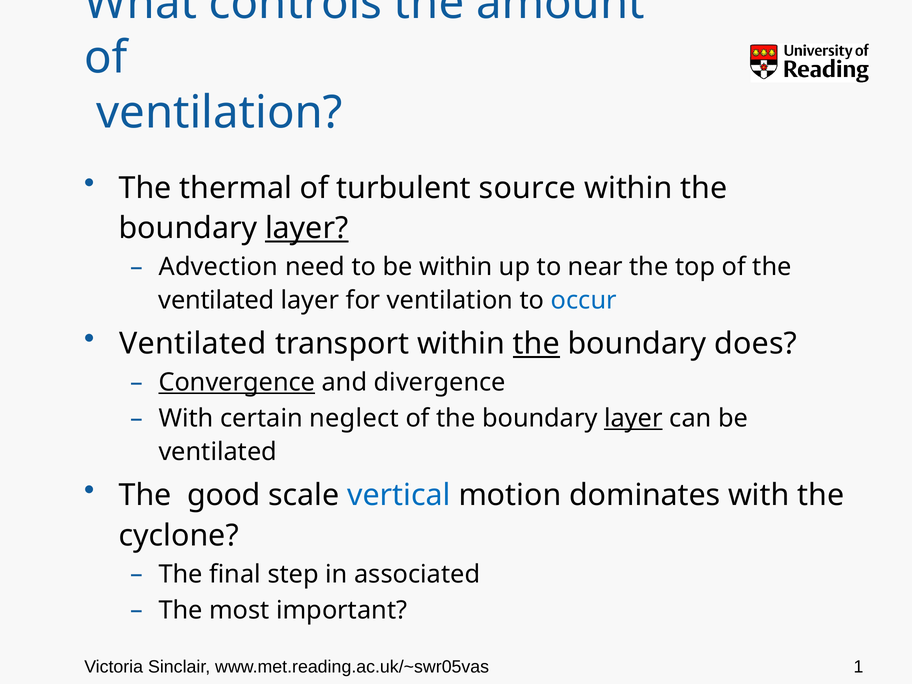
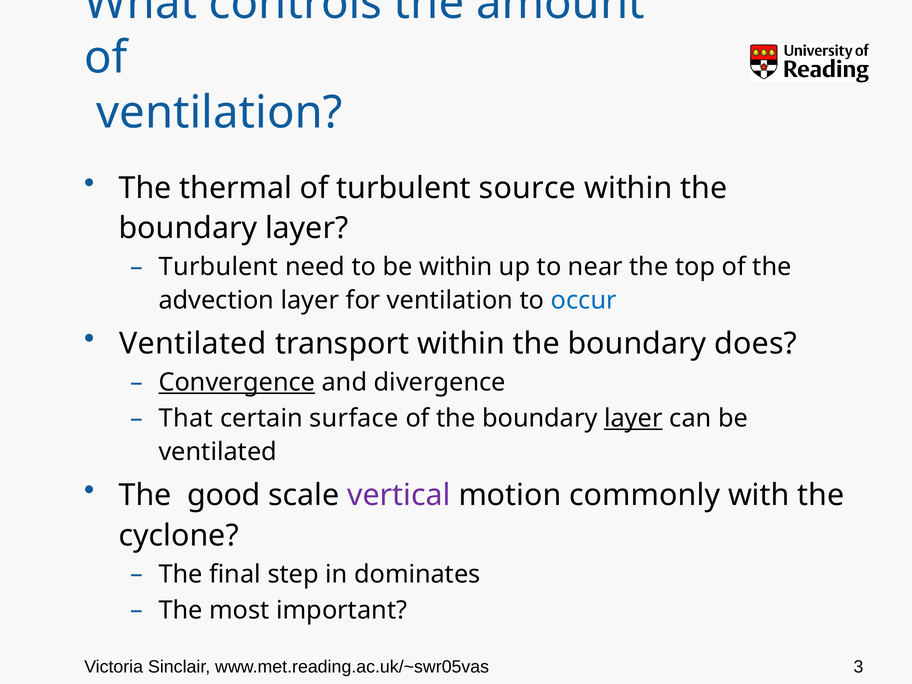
layer at (307, 228) underline: present -> none
Advection at (218, 267): Advection -> Turbulent
ventilated at (216, 300): ventilated -> advection
the at (536, 344) underline: present -> none
With at (186, 418): With -> That
neglect: neglect -> surface
vertical colour: blue -> purple
dominates: dominates -> commonly
associated: associated -> dominates
1: 1 -> 3
